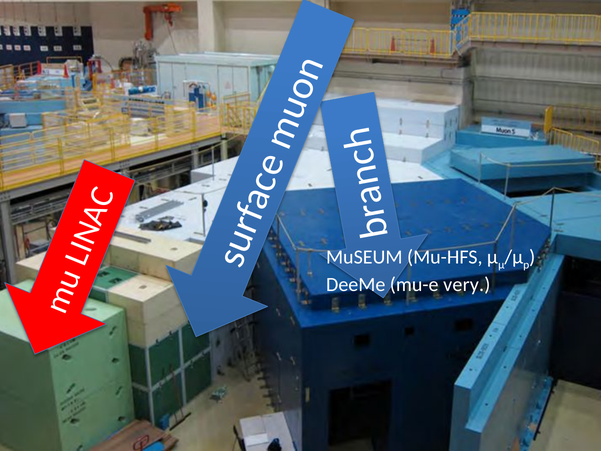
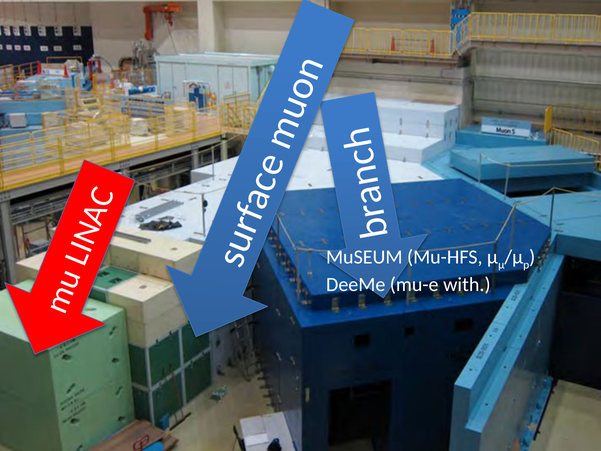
very: very -> with
